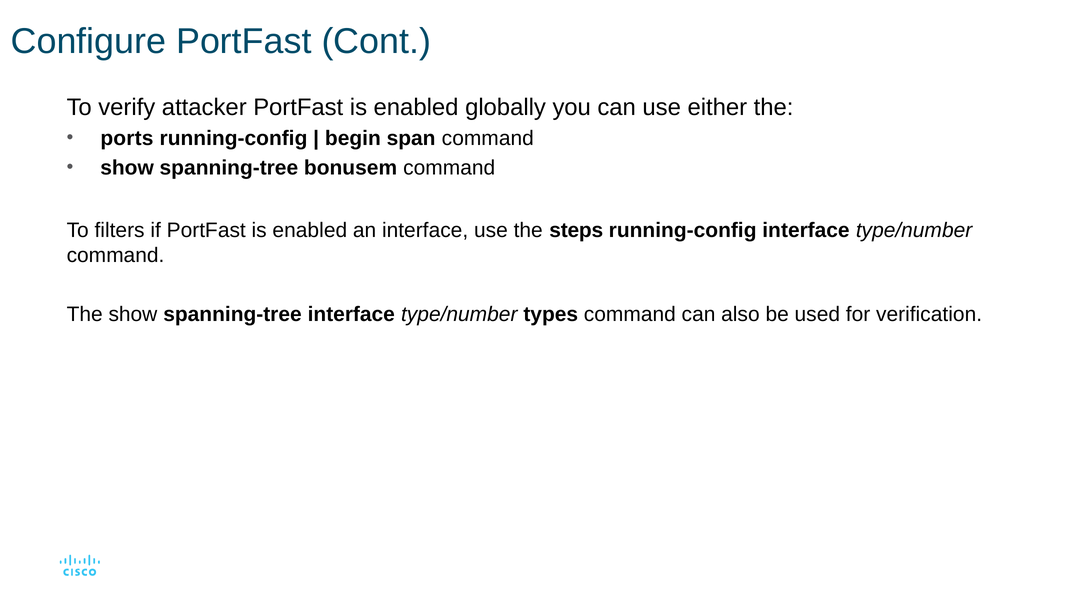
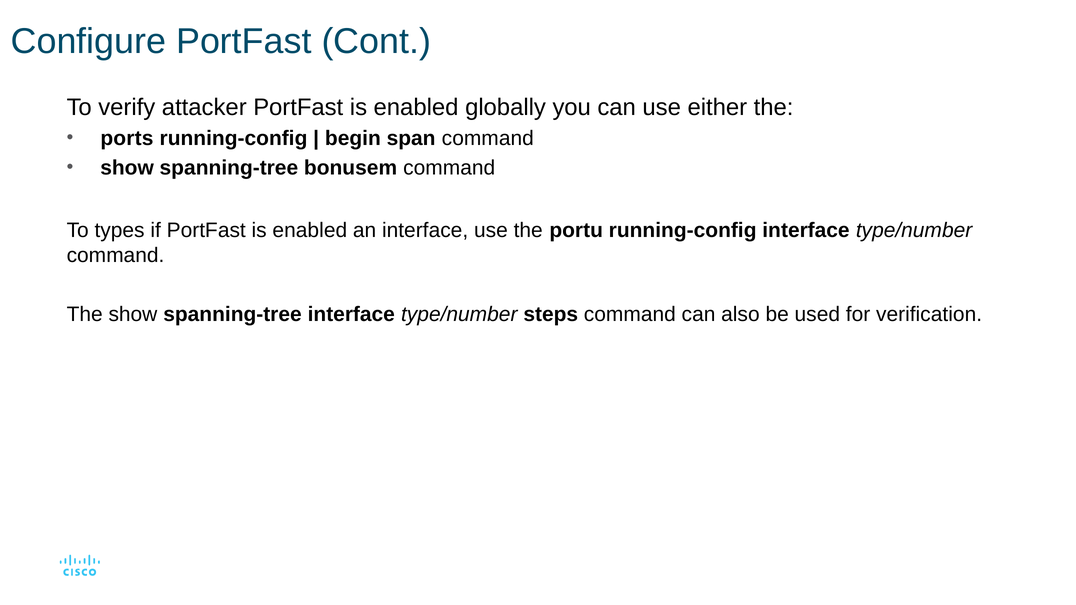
filters: filters -> types
steps: steps -> portu
types: types -> steps
